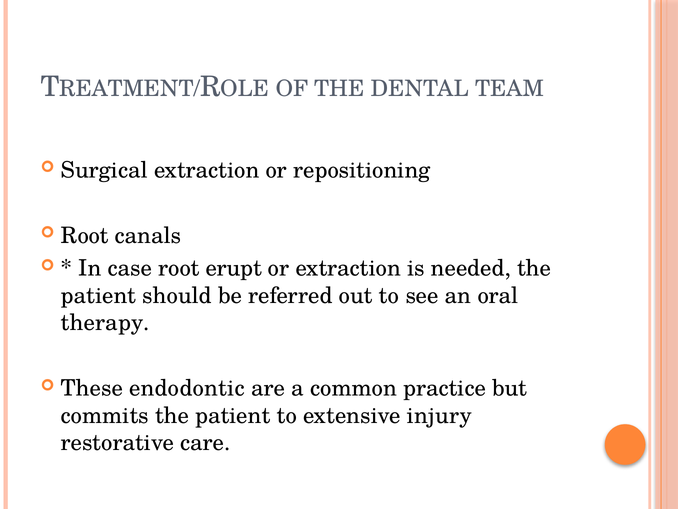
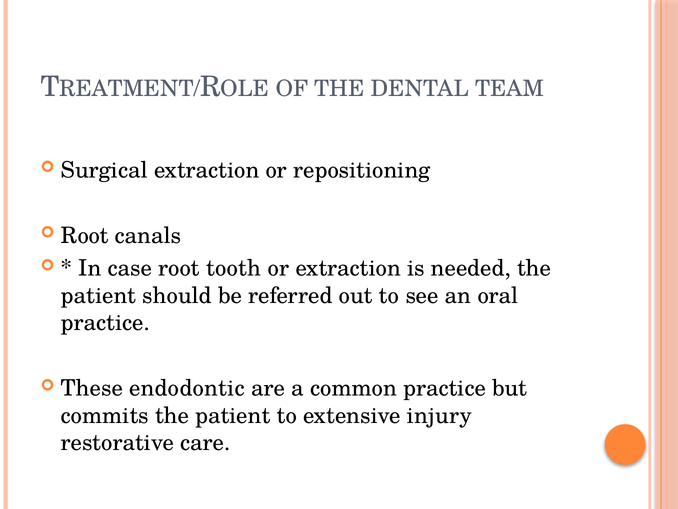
erupt: erupt -> tooth
therapy at (105, 322): therapy -> practice
